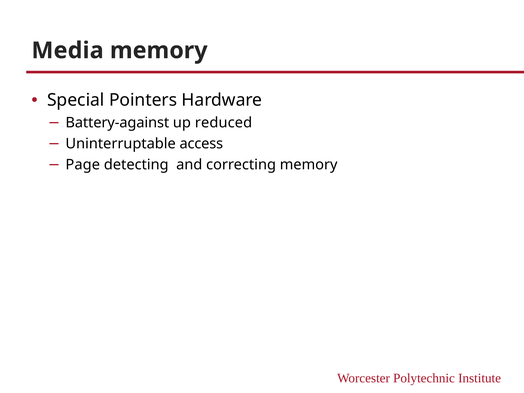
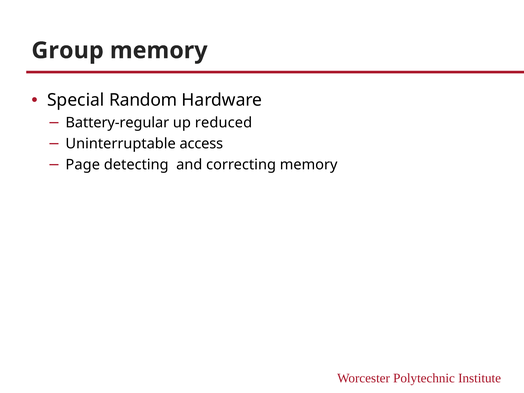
Media: Media -> Group
Pointers: Pointers -> Random
Battery-against: Battery-against -> Battery-regular
